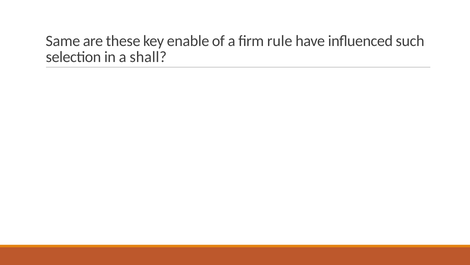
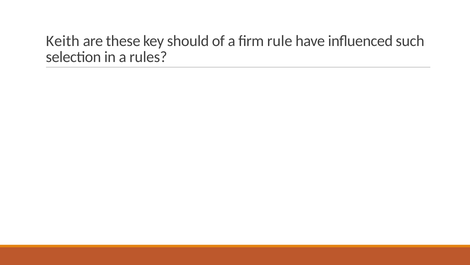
Same: Same -> Keith
enable: enable -> should
shall: shall -> rules
